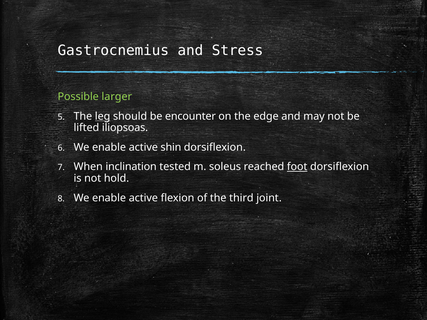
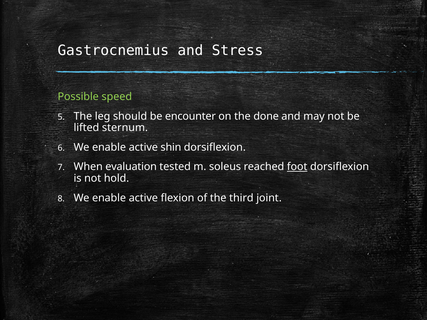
larger: larger -> speed
leg underline: present -> none
edge: edge -> done
iliopsoas: iliopsoas -> sternum
inclination: inclination -> evaluation
